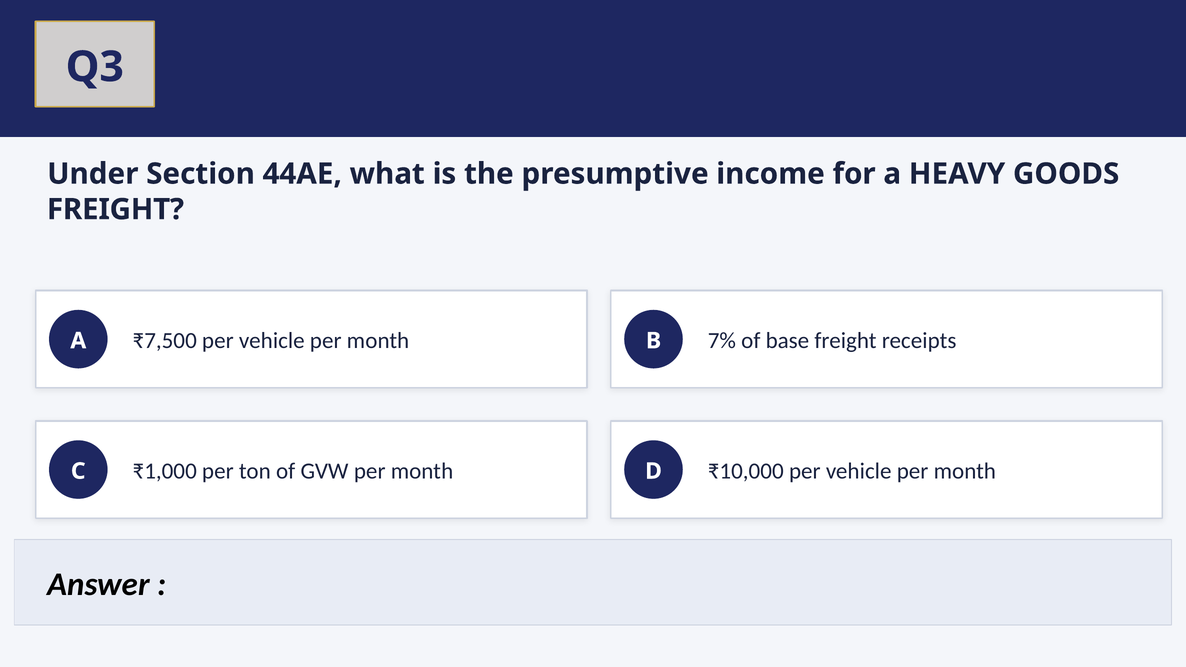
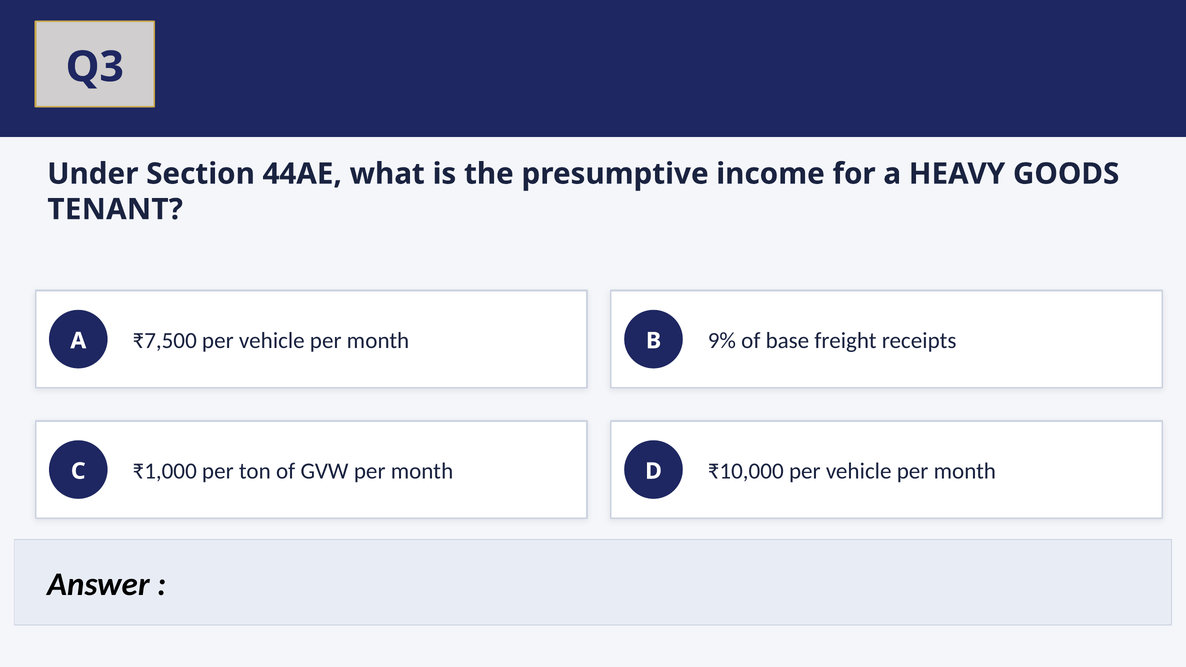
FREIGHT at (115, 209): FREIGHT -> TENANT
7%: 7% -> 9%
